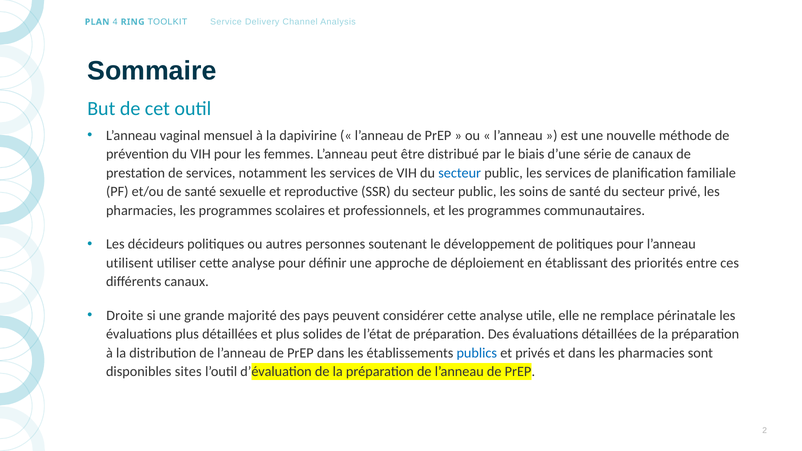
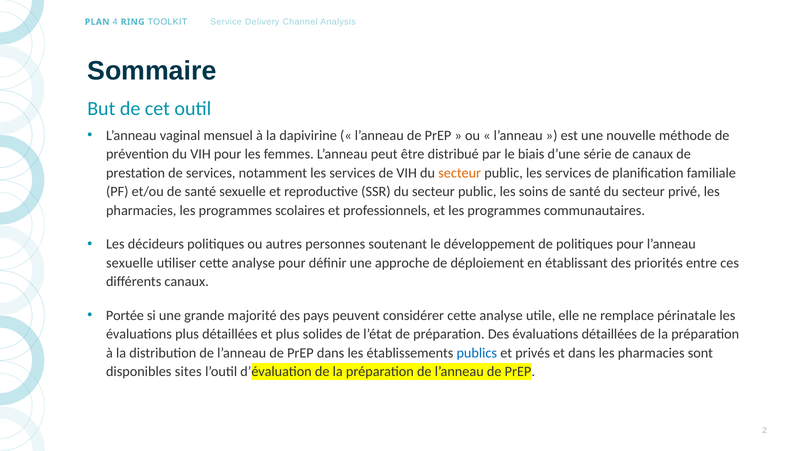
secteur at (460, 173) colour: blue -> orange
utilisent at (130, 263): utilisent -> sexuelle
Droite: Droite -> Portée
